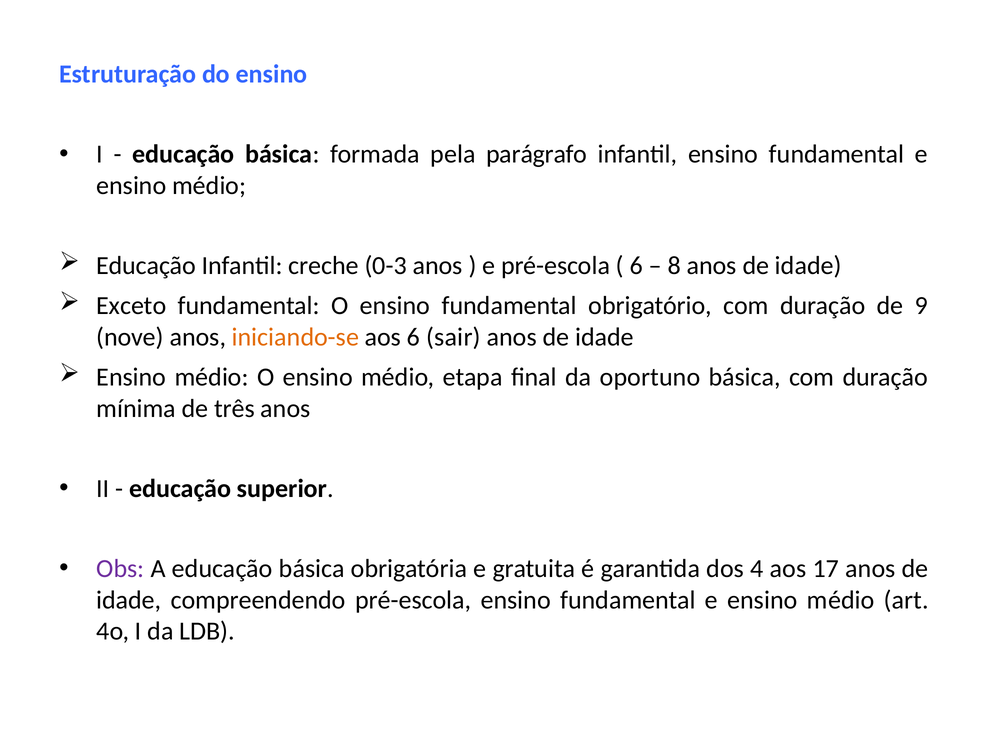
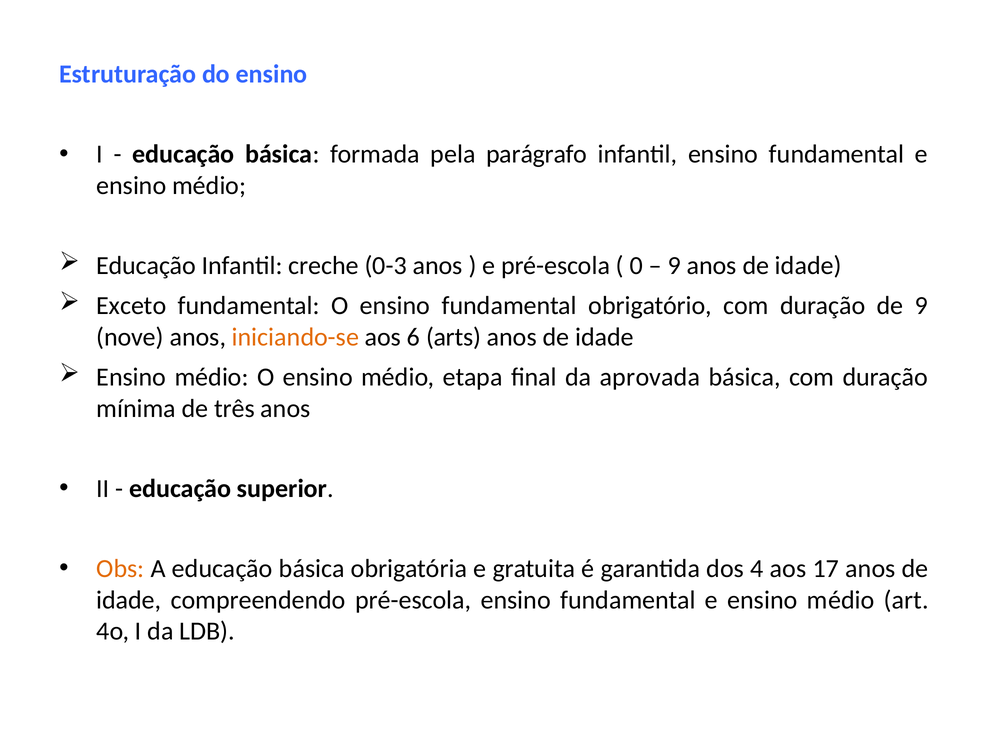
6 at (636, 266): 6 -> 0
8 at (674, 266): 8 -> 9
sair: sair -> arts
oportuno: oportuno -> aprovada
Obs colour: purple -> orange
